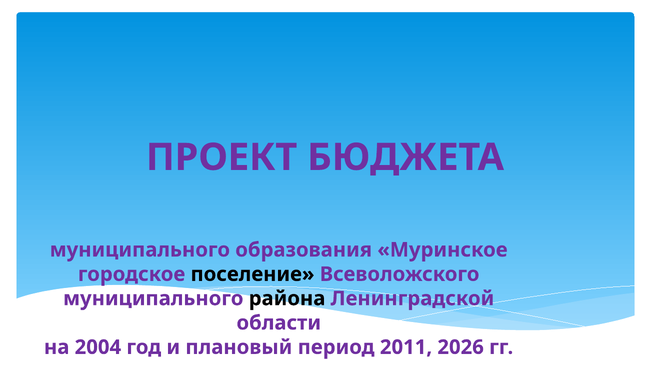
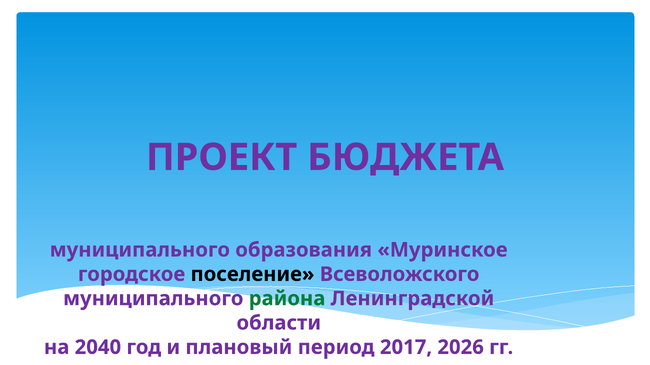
района colour: black -> green
2004: 2004 -> 2040
2011: 2011 -> 2017
